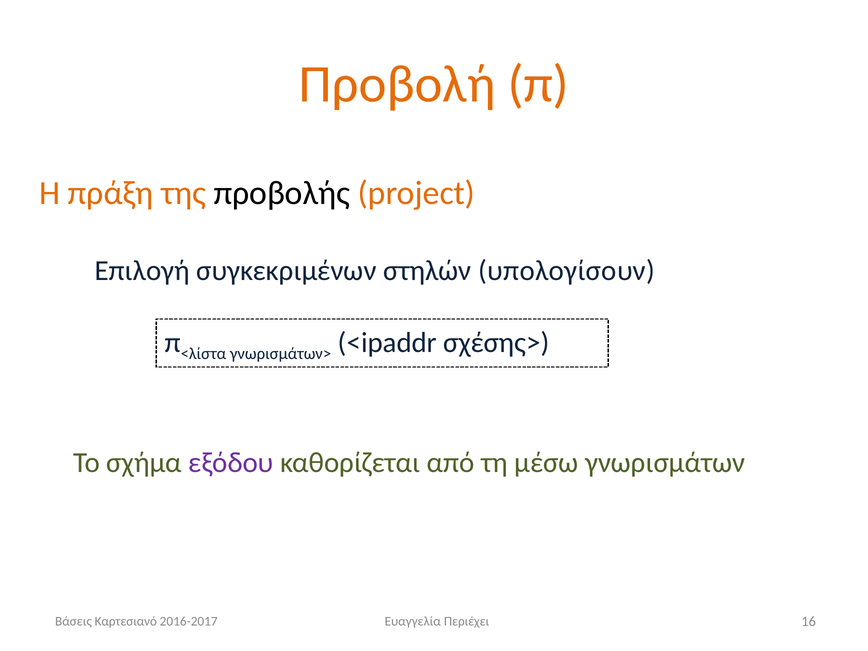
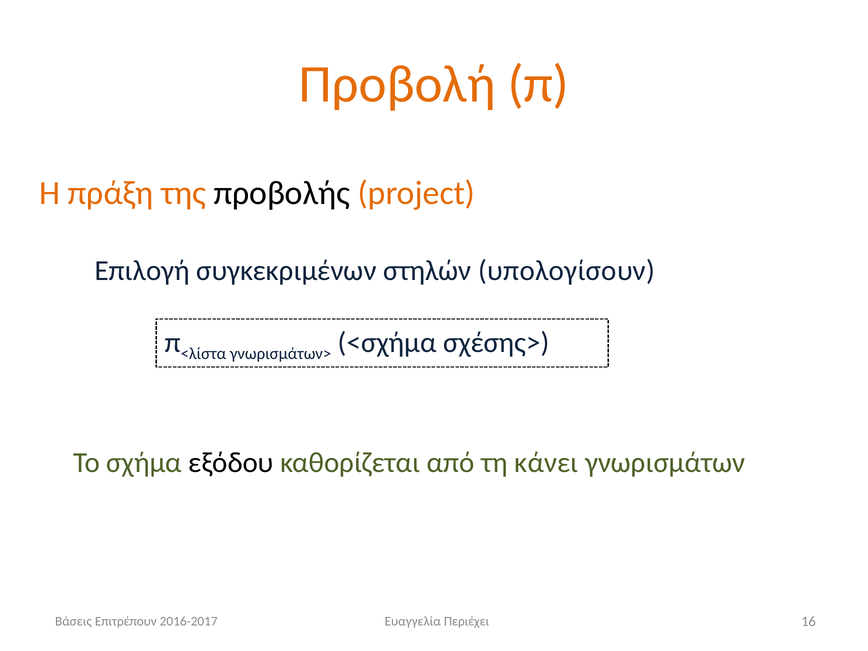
<ipaddr: <ipaddr -> <σχήμα
εξόδου colour: purple -> black
μέσω: μέσω -> κάνει
Καρτεσιανό: Καρτεσιανό -> Επιτρέπουν
